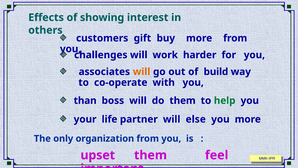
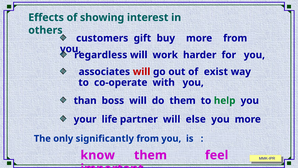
challenges: challenges -> regardless
will at (142, 72) colour: orange -> red
build: build -> exist
organization: organization -> significantly
upset: upset -> know
